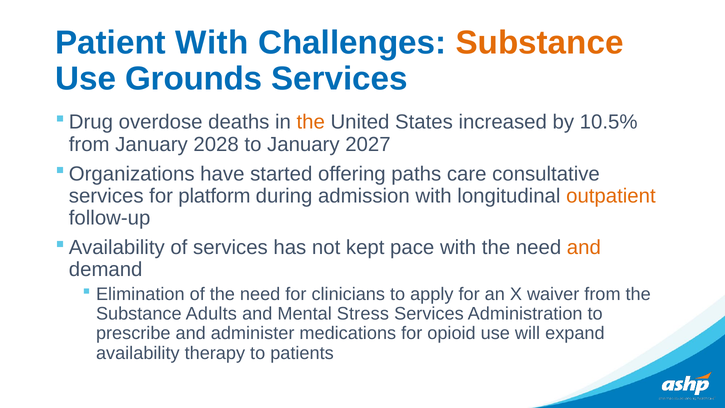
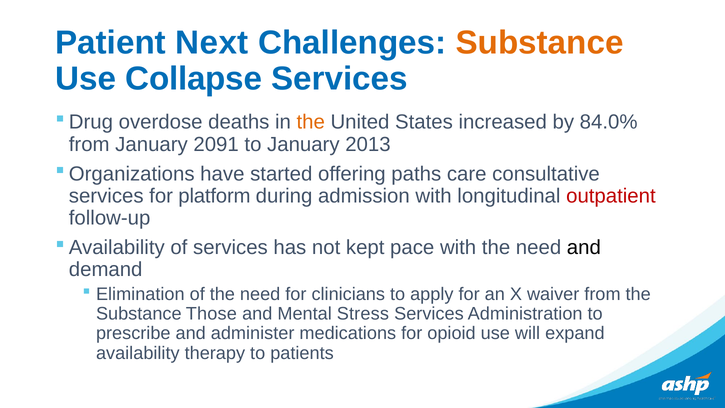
Patient With: With -> Next
Grounds: Grounds -> Collapse
10.5%: 10.5% -> 84.0%
2028: 2028 -> 2091
2027: 2027 -> 2013
outpatient colour: orange -> red
and at (584, 248) colour: orange -> black
Adults: Adults -> Those
